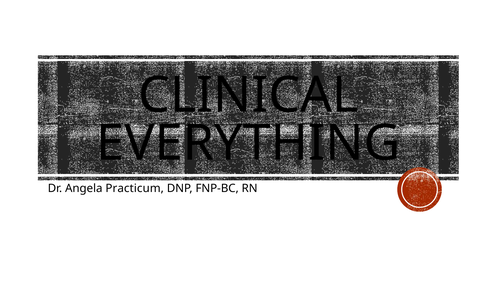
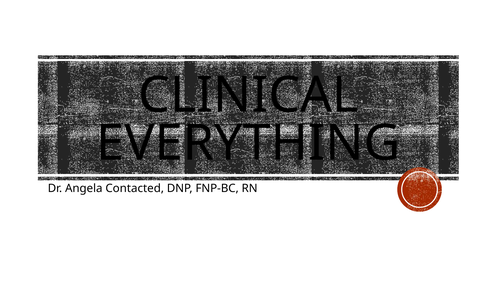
Practicum: Practicum -> Contacted
